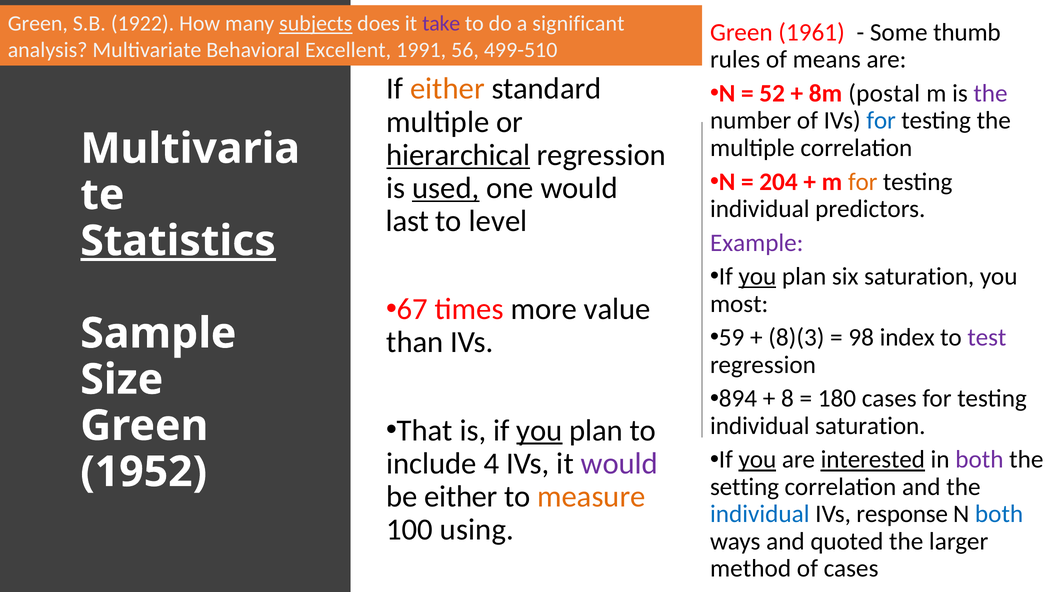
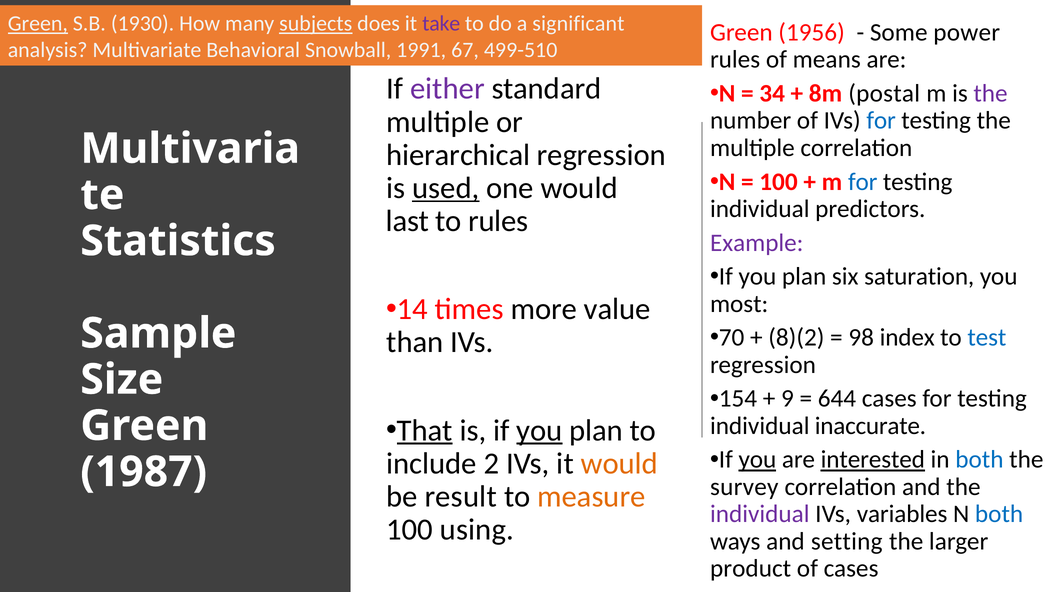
Green at (38, 24) underline: none -> present
1922: 1922 -> 1930
1961: 1961 -> 1956
thumb: thumb -> power
Excellent: Excellent -> Snowball
56: 56 -> 67
either at (447, 89) colour: orange -> purple
52: 52 -> 34
hierarchical underline: present -> none
204 at (778, 182): 204 -> 100
for at (863, 182) colour: orange -> blue
to level: level -> rules
Statistics underline: present -> none
you at (757, 277) underline: present -> none
67: 67 -> 14
59: 59 -> 70
8)(3: 8)(3 -> 8)(2
test colour: purple -> blue
894: 894 -> 154
8: 8 -> 9
180: 180 -> 644
That underline: none -> present
individual saturation: saturation -> inaccurate
both at (979, 460) colour: purple -> blue
4: 4 -> 2
would at (619, 464) colour: purple -> orange
1952: 1952 -> 1987
setting: setting -> survey
be either: either -> result
individual at (760, 514) colour: blue -> purple
response: response -> variables
quoted: quoted -> setting
method: method -> product
